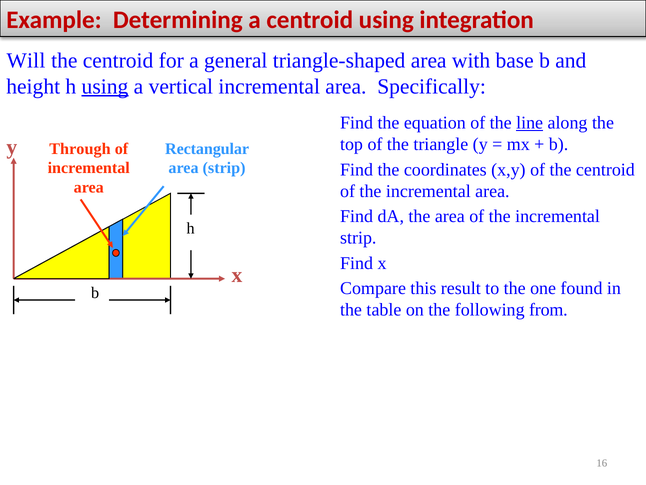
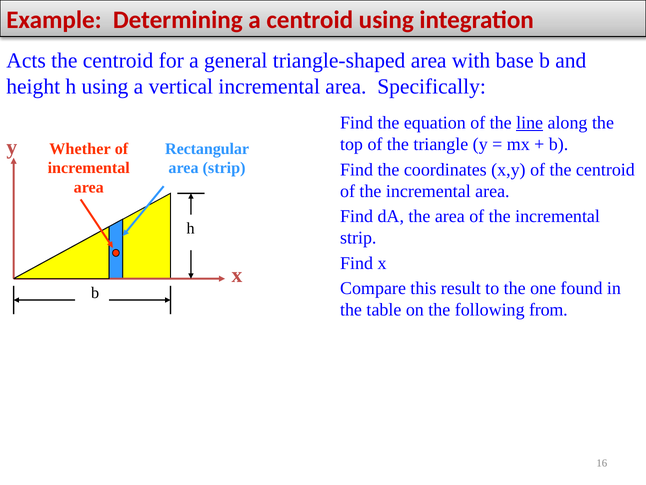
Will: Will -> Acts
using at (105, 87) underline: present -> none
Through: Through -> Whether
